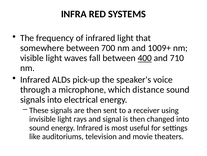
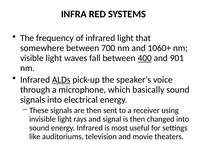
1009+: 1009+ -> 1060+
710: 710 -> 901
ALDs underline: none -> present
distance: distance -> basically
